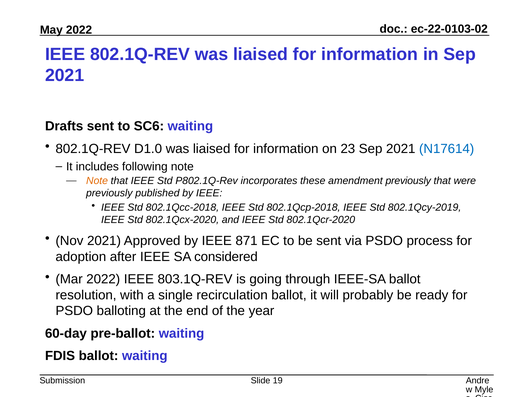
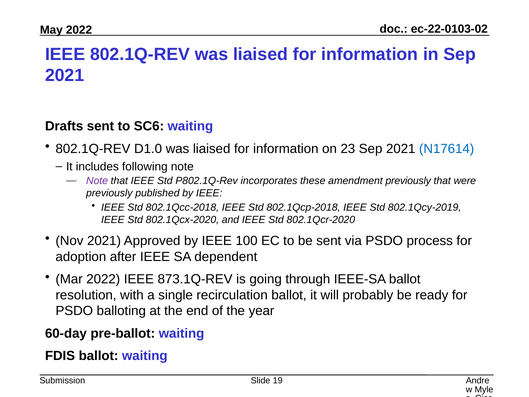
Note at (97, 181) colour: orange -> purple
871: 871 -> 100
considered: considered -> dependent
803.1Q-REV: 803.1Q-REV -> 873.1Q-REV
